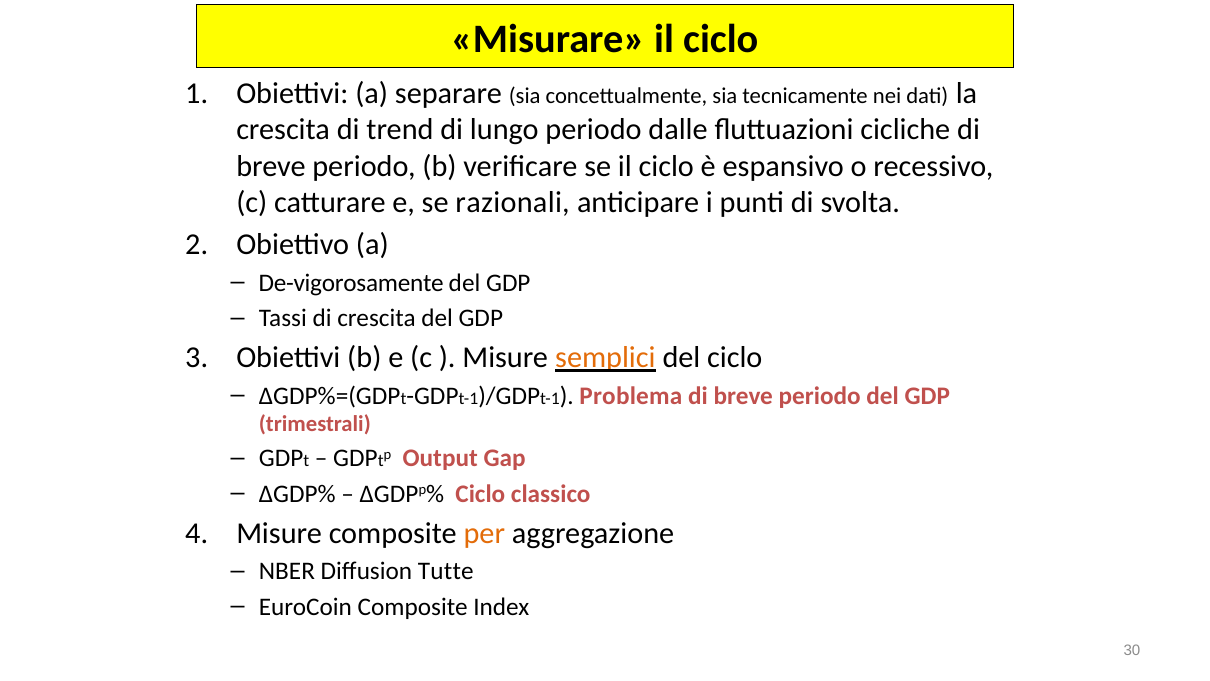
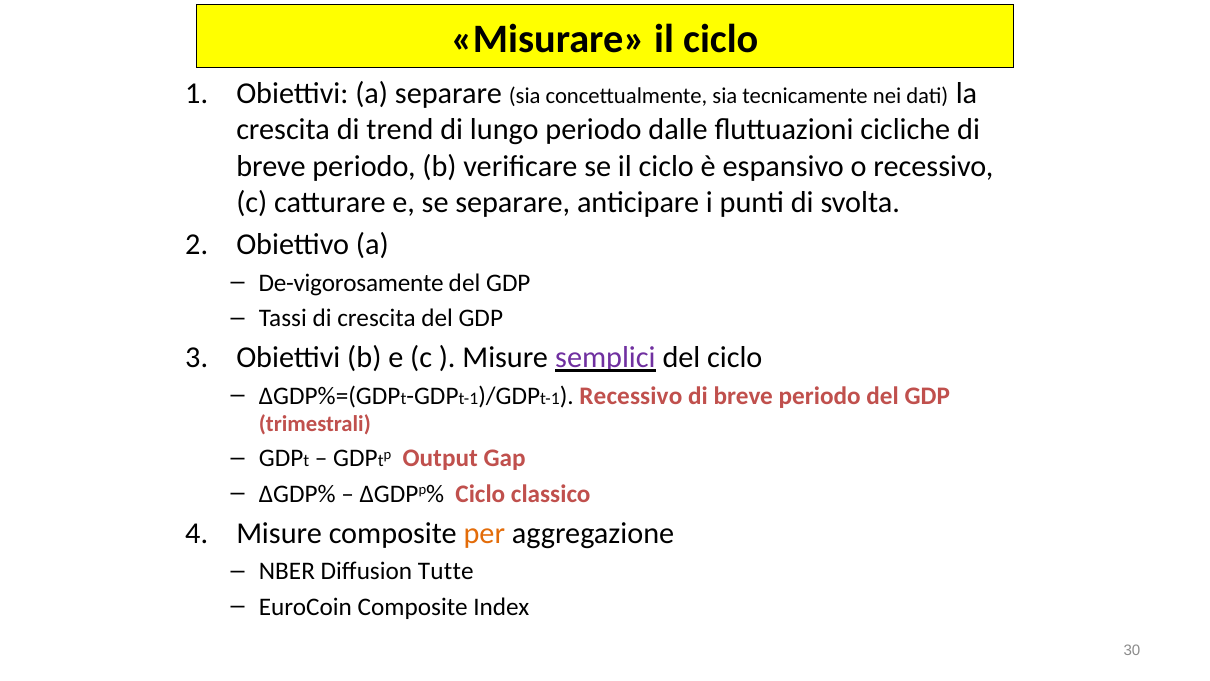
se razionali: razionali -> separare
semplici colour: orange -> purple
Problema at (631, 396): Problema -> Recessivo
